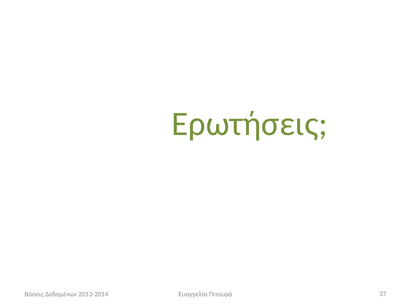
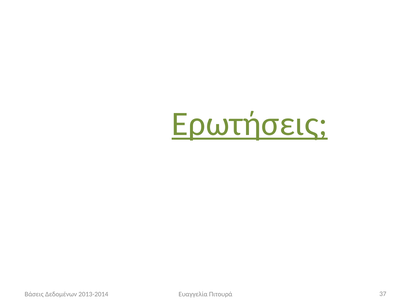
Ερωτήσεις underline: none -> present
